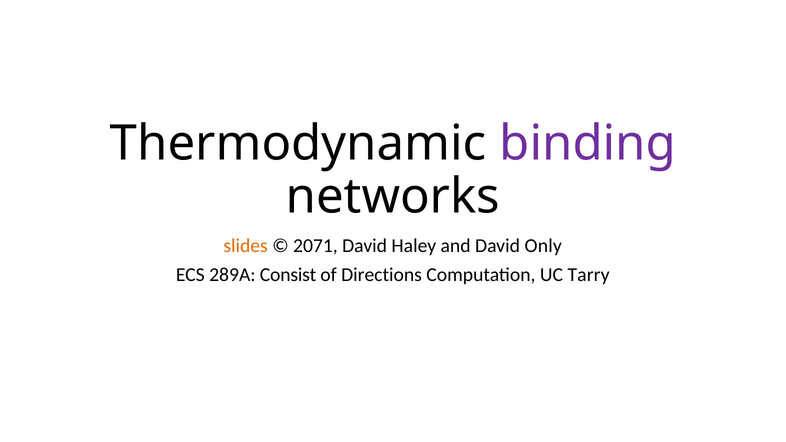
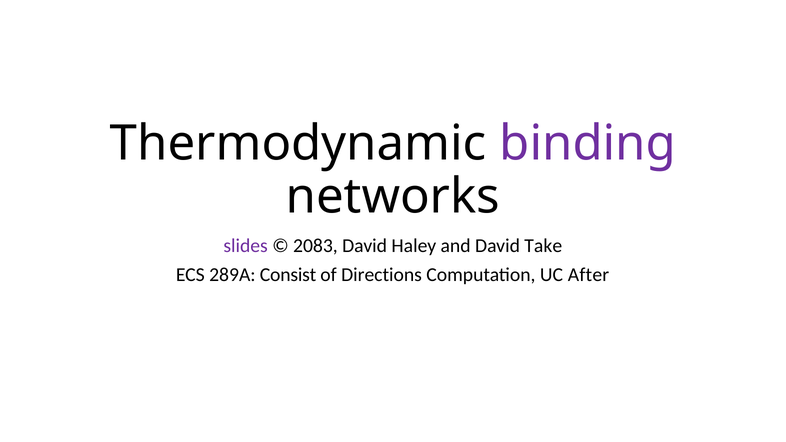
slides colour: orange -> purple
2071: 2071 -> 2083
Only: Only -> Take
Tarry: Tarry -> After
